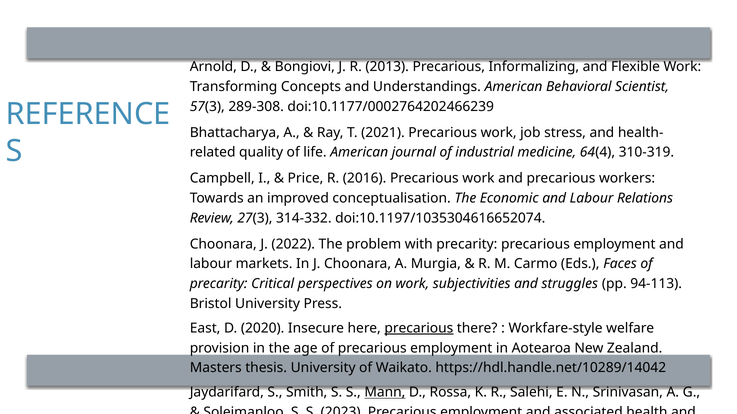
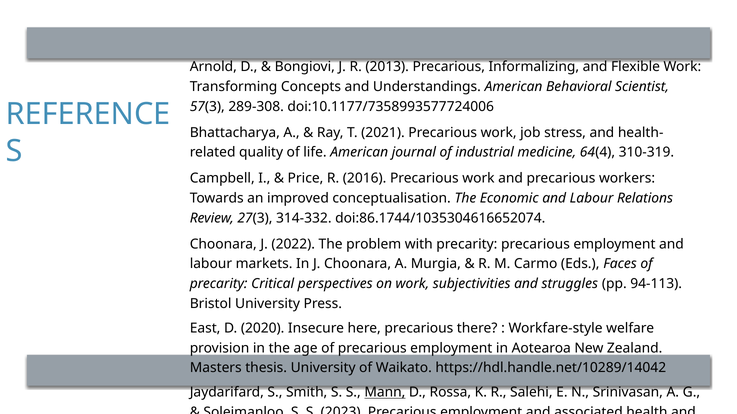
doi:10.1177/0002764202466239: doi:10.1177/0002764202466239 -> doi:10.1177/7358993577724006
doi:10.1197/1035304616652074: doi:10.1197/1035304616652074 -> doi:86.1744/1035304616652074
precarious at (419, 329) underline: present -> none
